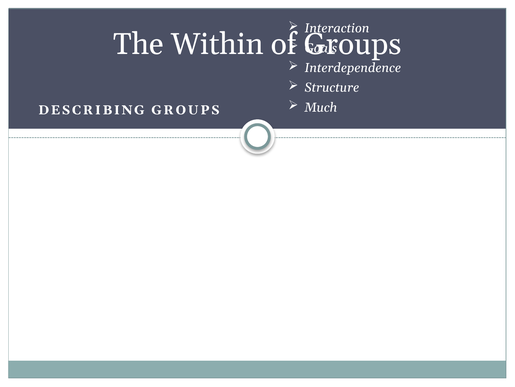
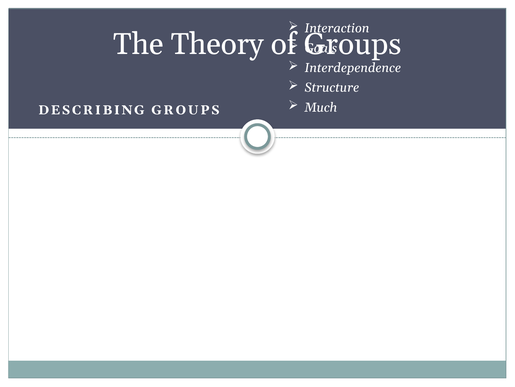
Within: Within -> Theory
